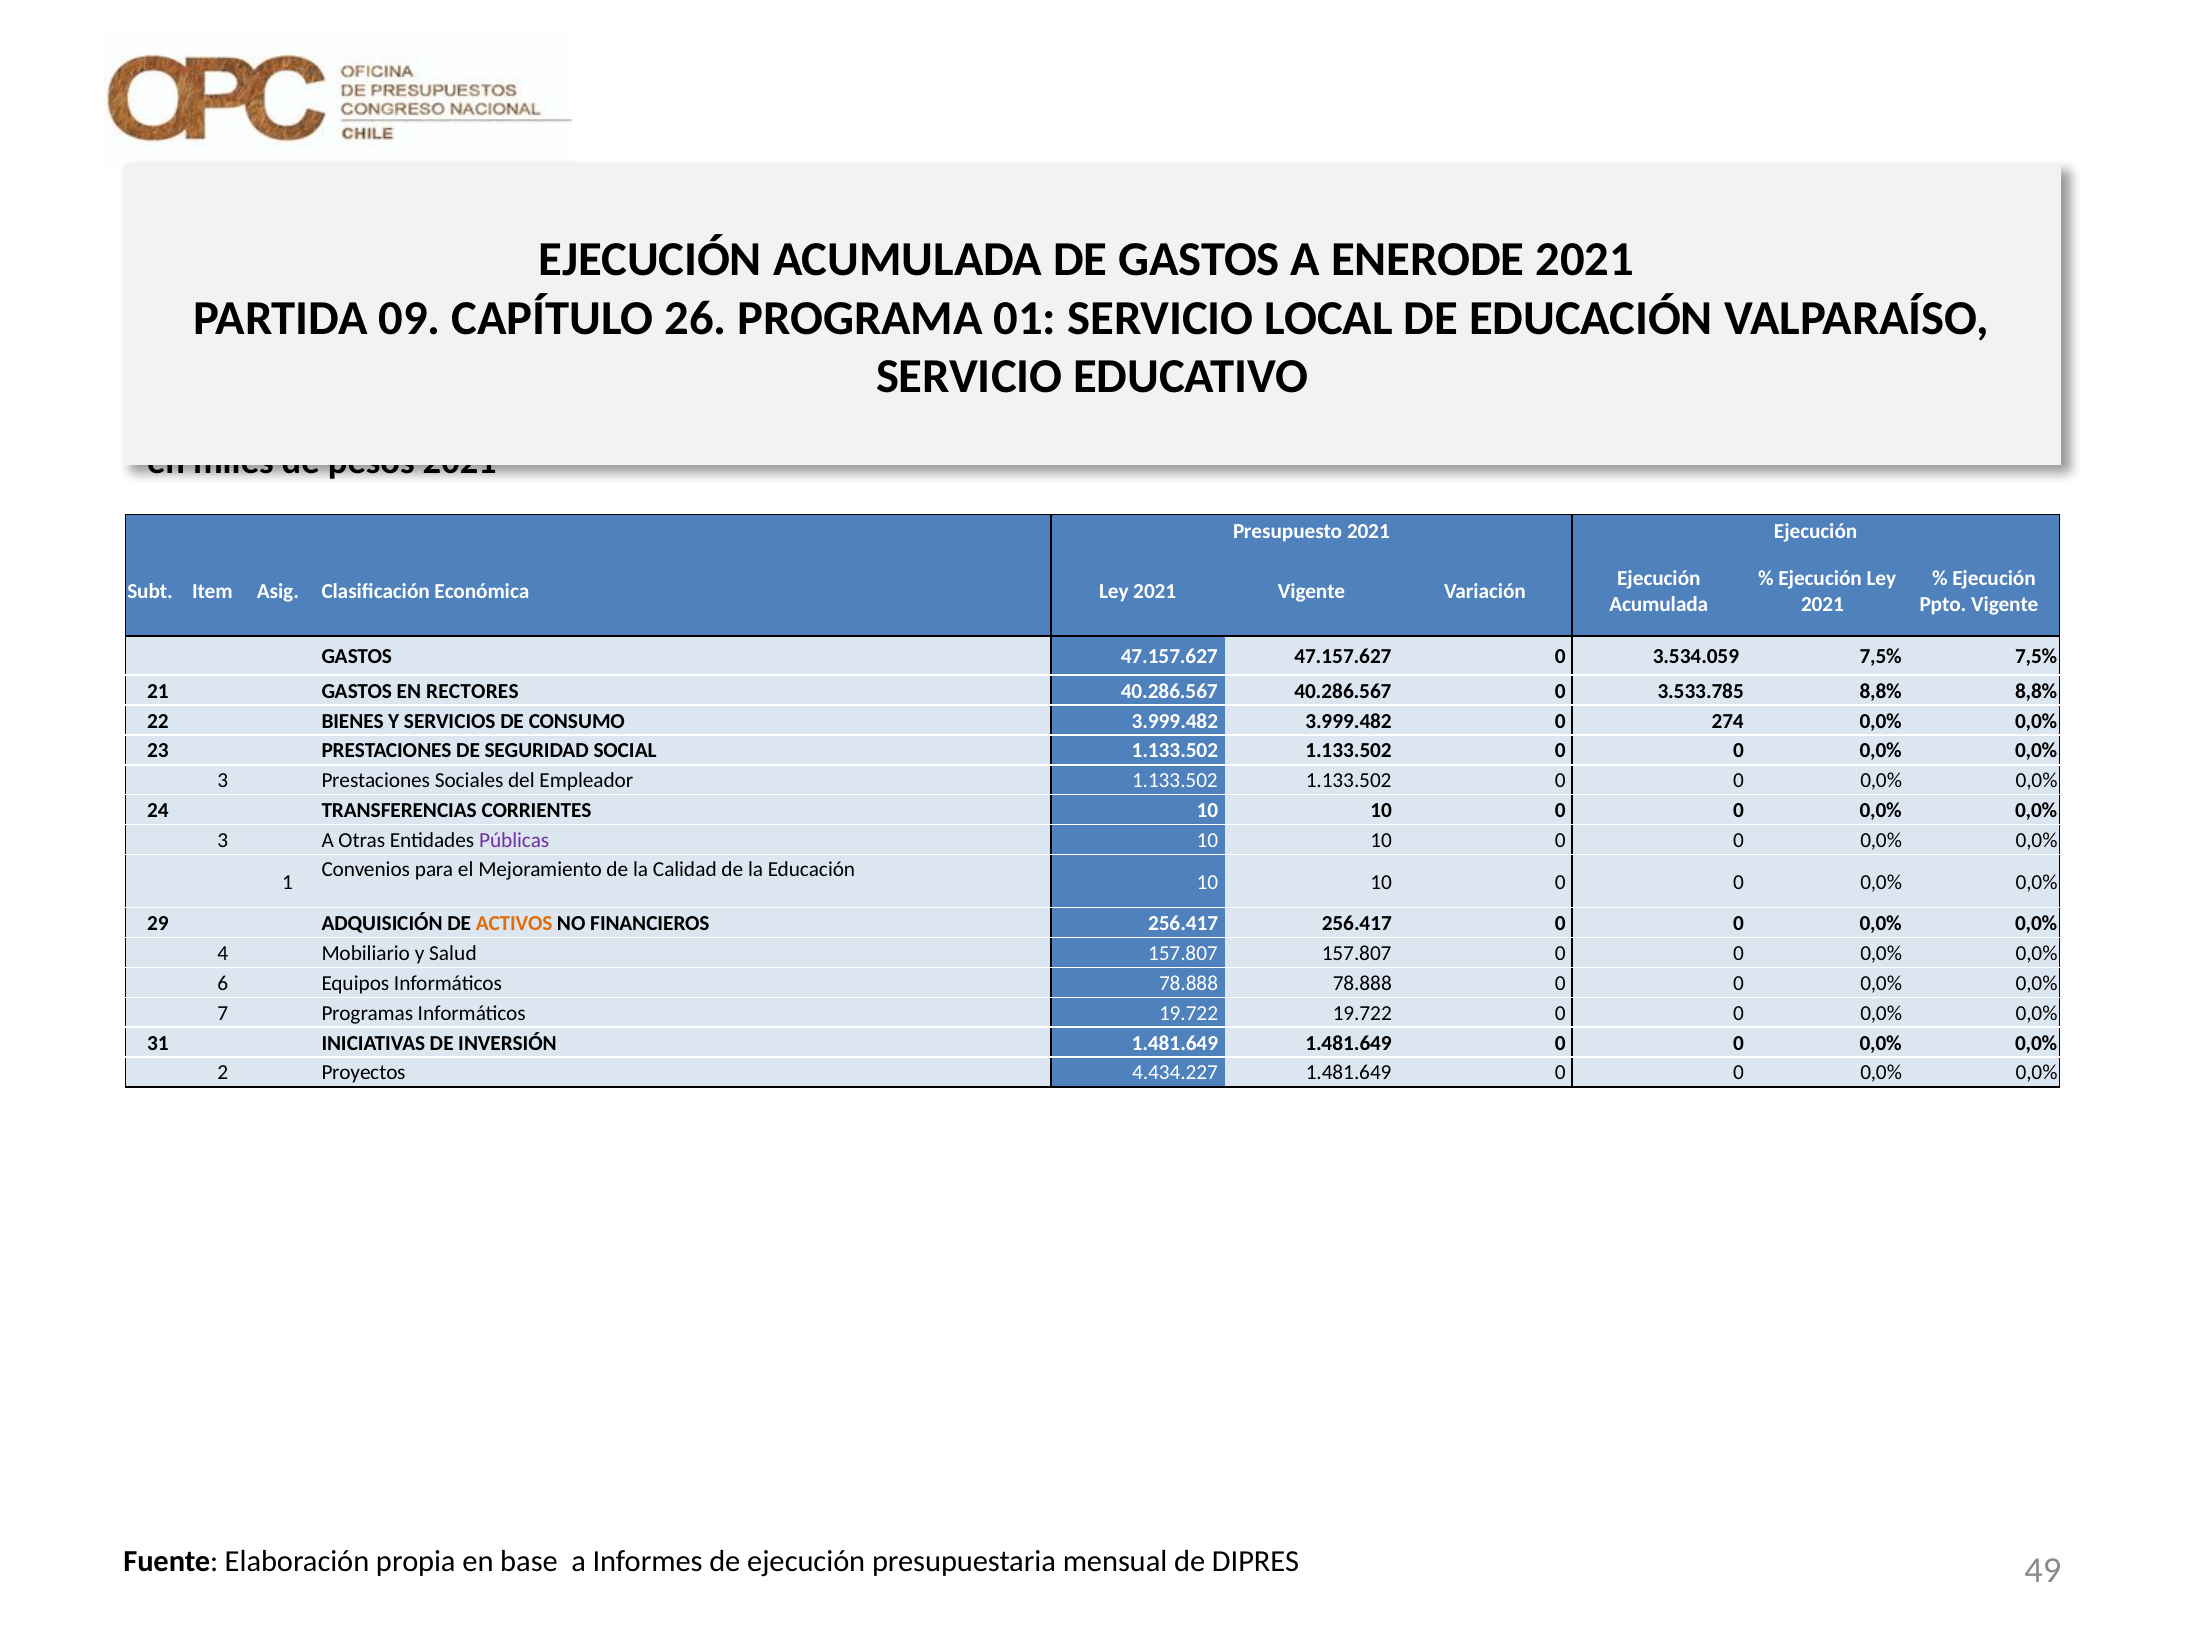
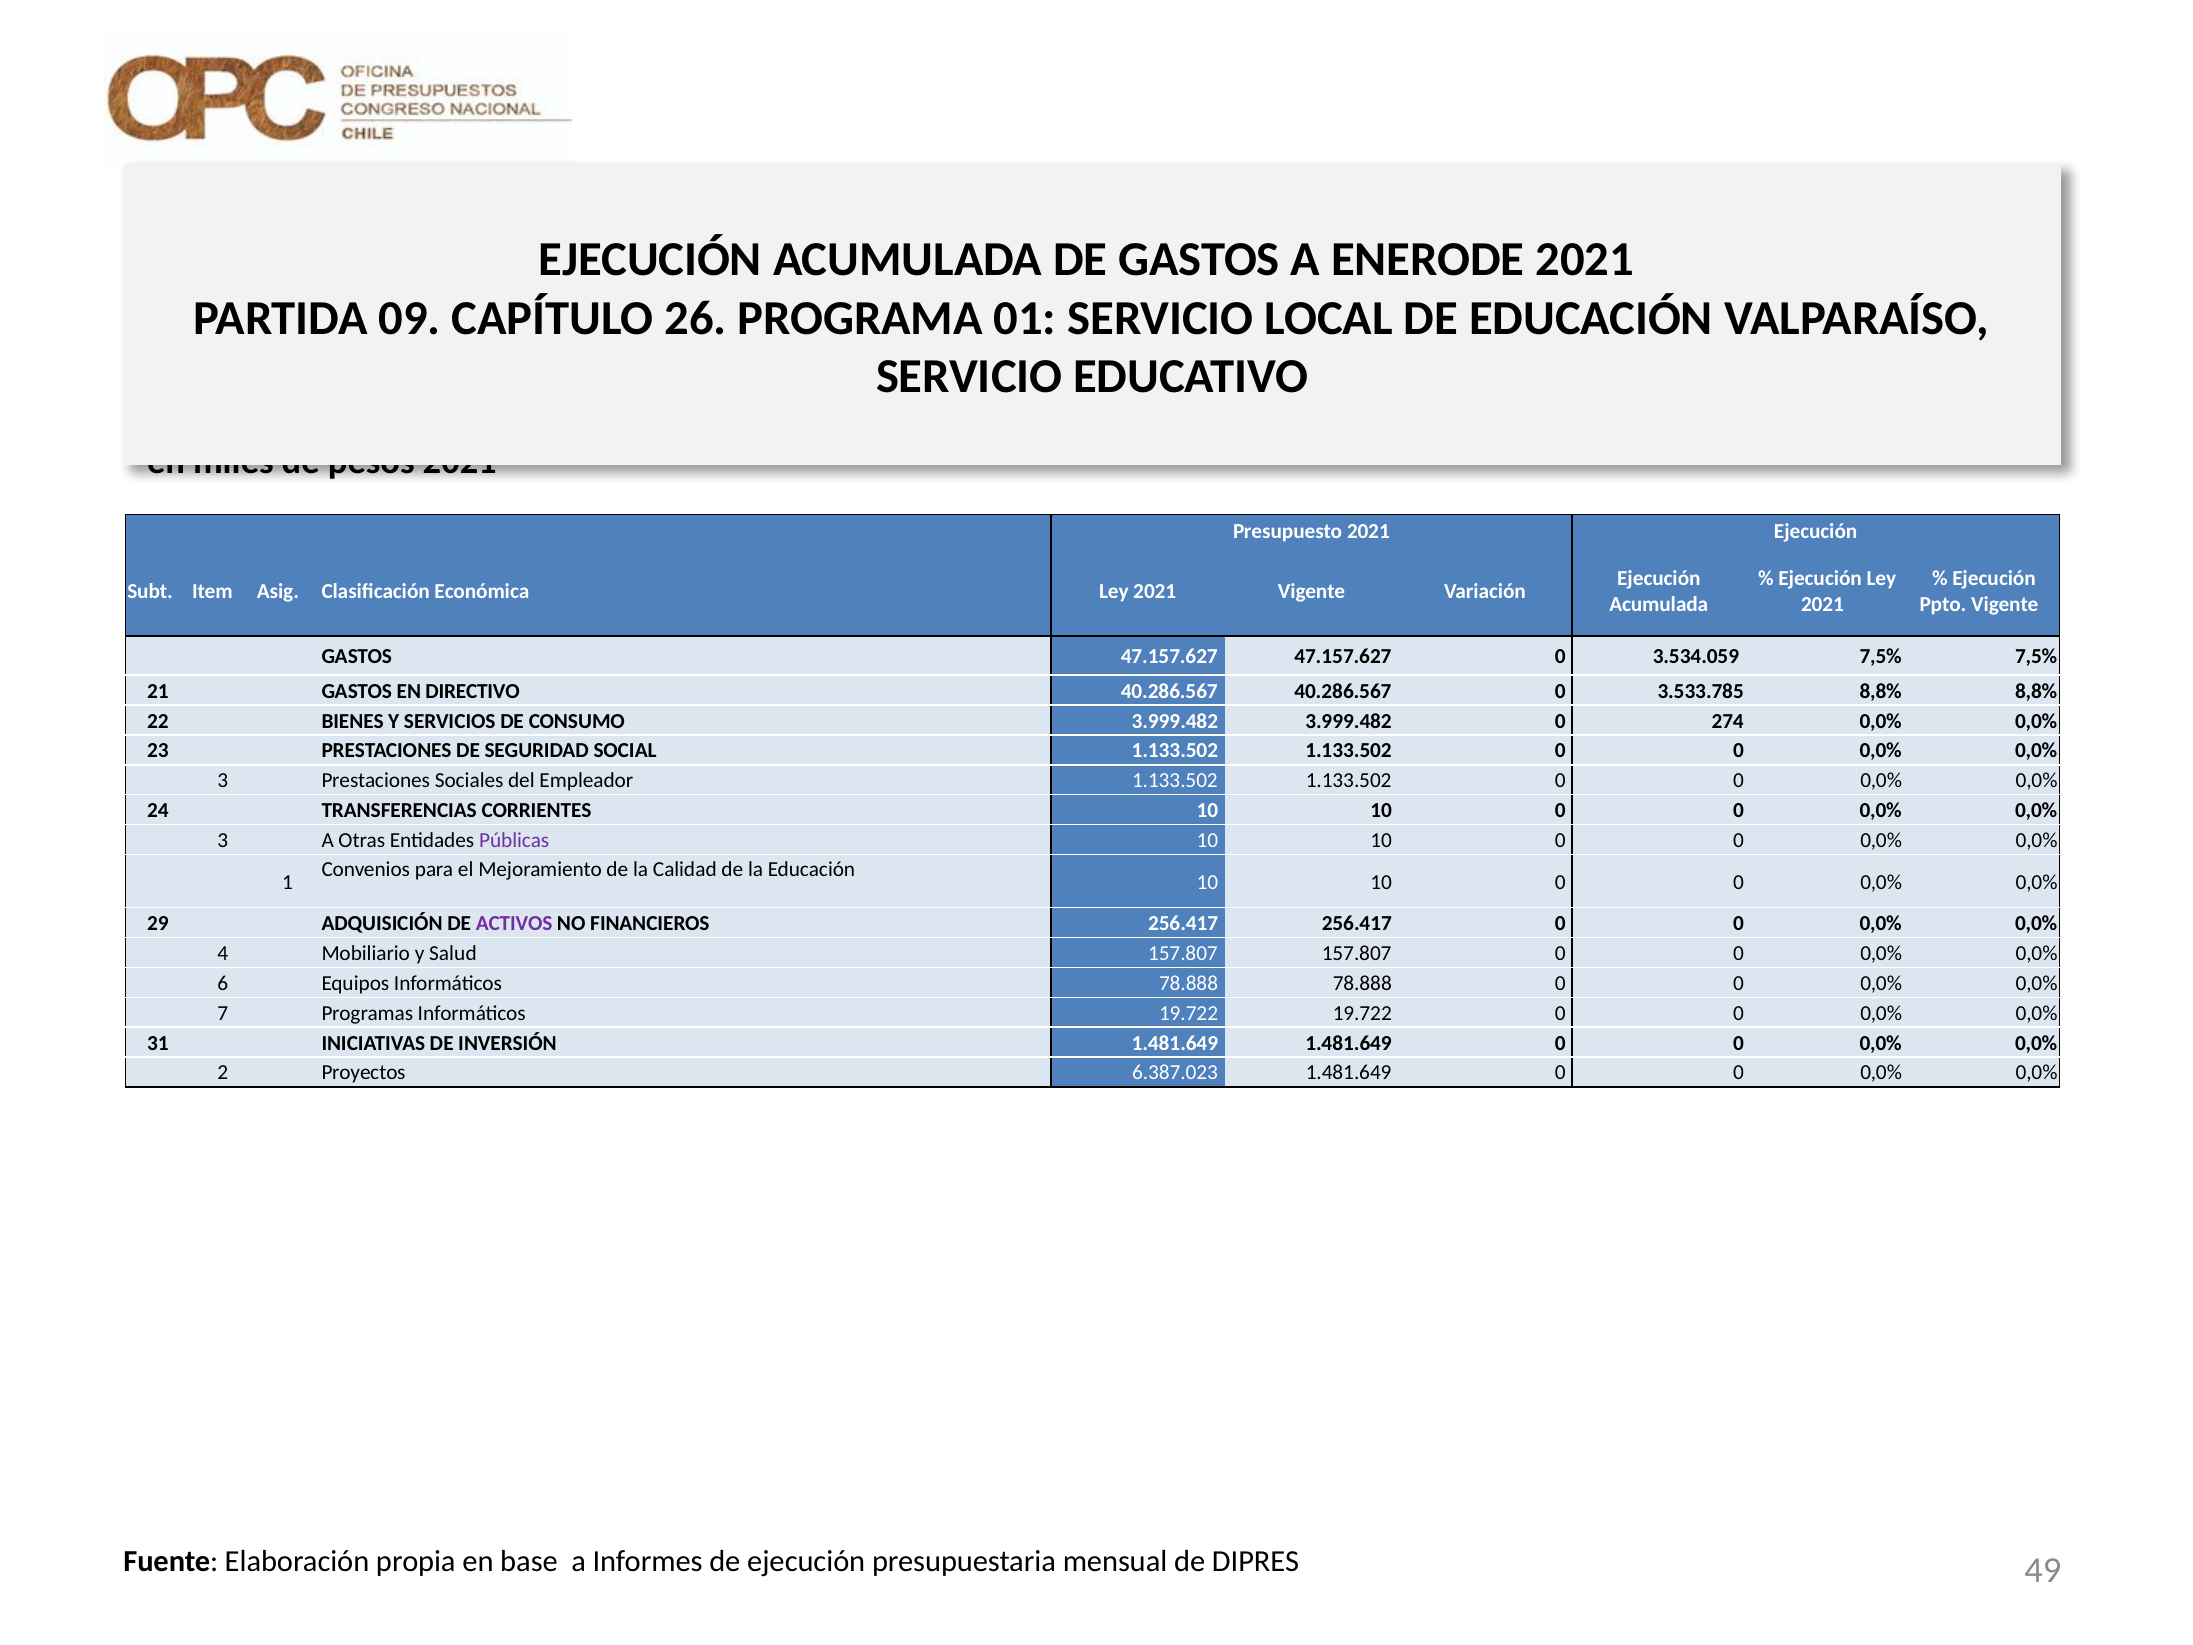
RECTORES: RECTORES -> DIRECTIVO
ACTIVOS colour: orange -> purple
4.434.227: 4.434.227 -> 6.387.023
